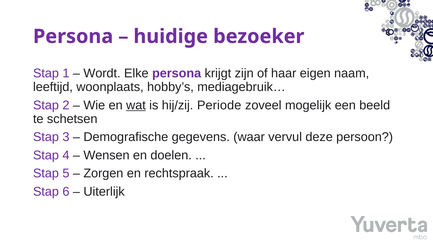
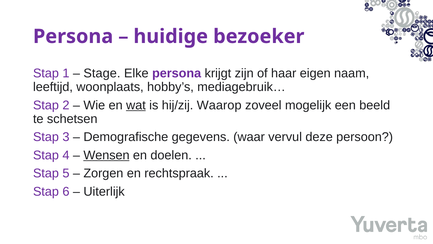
Wordt: Wordt -> Stage
Periode: Periode -> Waarop
Wensen underline: none -> present
